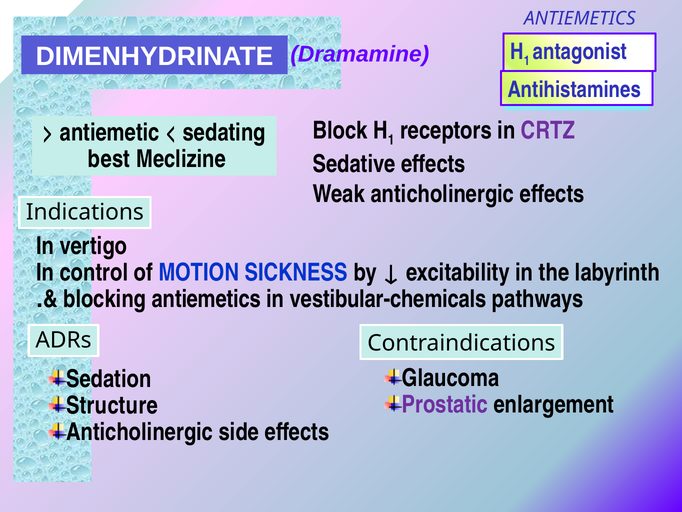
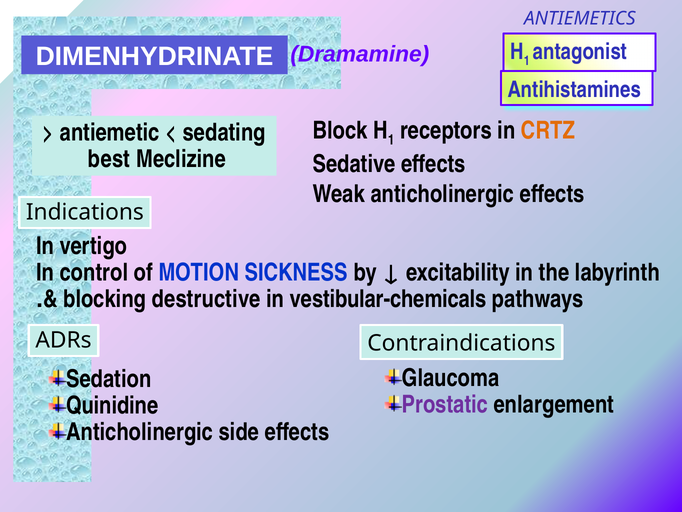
CRTZ colour: purple -> orange
blocking antiemetics: antiemetics -> destructive
Structure: Structure -> Quinidine
